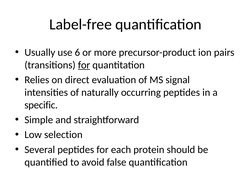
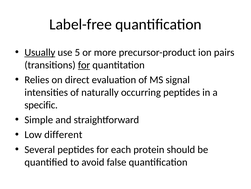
Usually underline: none -> present
6: 6 -> 5
selection: selection -> different
